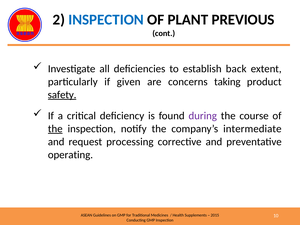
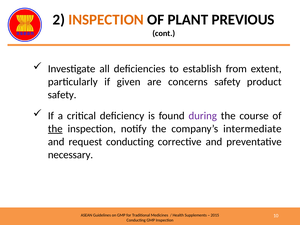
INSPECTION at (106, 20) colour: blue -> orange
back: back -> from
concerns taking: taking -> safety
safety at (62, 95) underline: present -> none
request processing: processing -> conducting
operating: operating -> necessary
